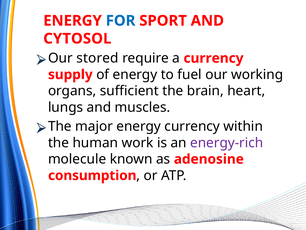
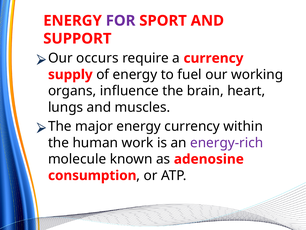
FOR colour: blue -> purple
CYTOSOL: CYTOSOL -> SUPPORT
stored: stored -> occurs
sufficient: sufficient -> influence
